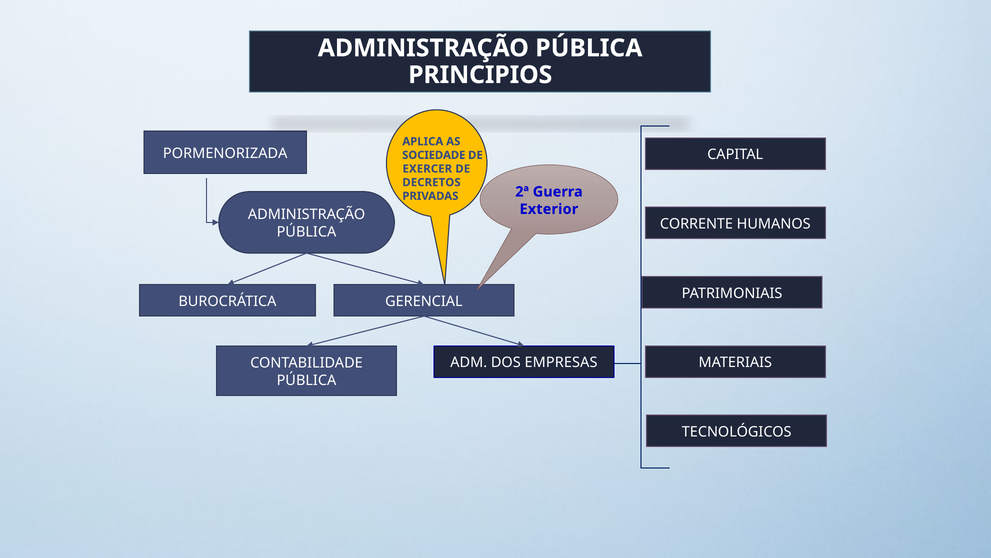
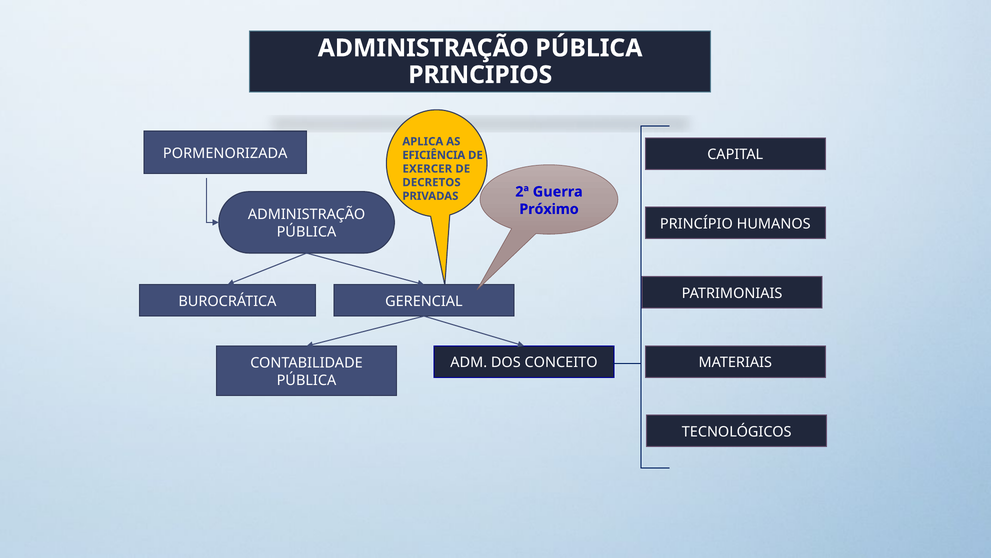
SOCIEDADE: SOCIEDADE -> EFICIÊNCIA
Exterior: Exterior -> Próximo
CORRENTE: CORRENTE -> PRINCÍPIO
EMPRESAS: EMPRESAS -> CONCEITO
